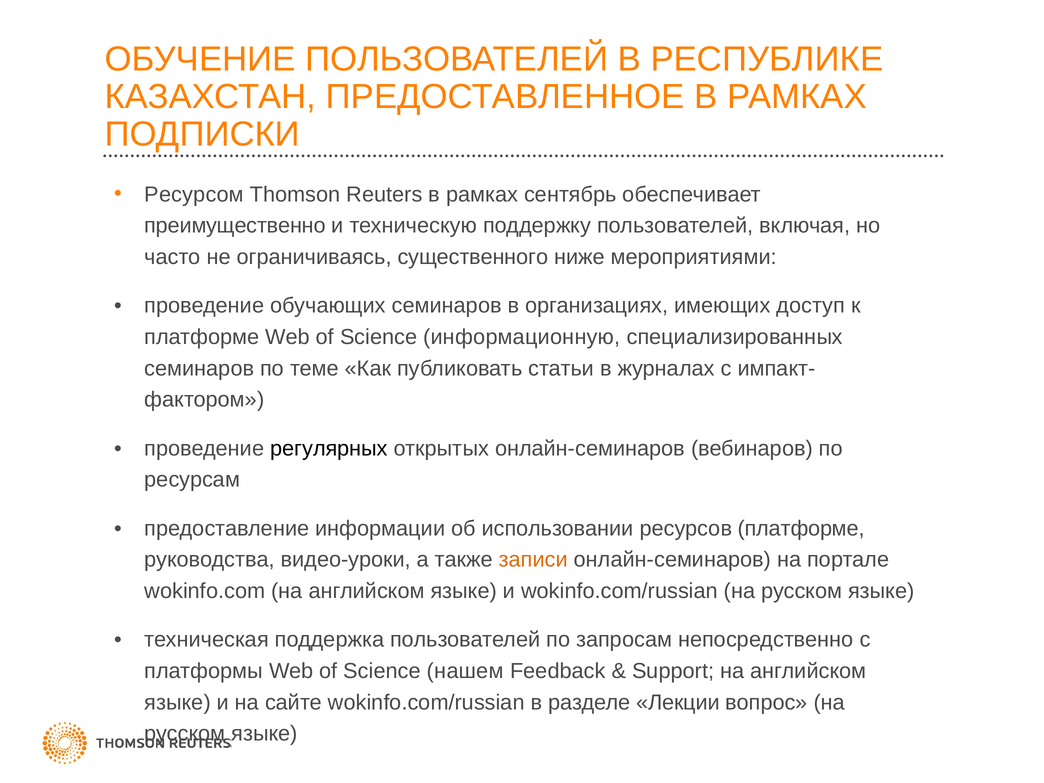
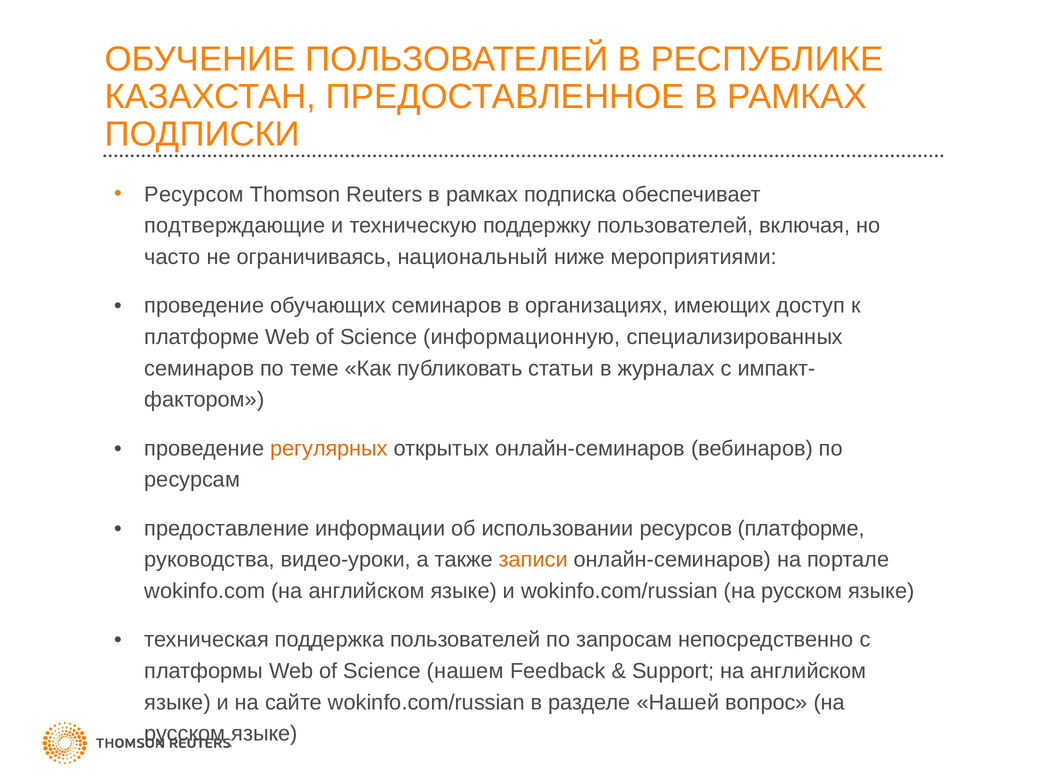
сентябрь: сентябрь -> подписка
преимущественно: преимущественно -> подтверждающие
существенного: существенного -> национальный
регулярных colour: black -> orange
Лекции: Лекции -> Нашей
